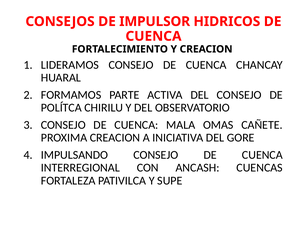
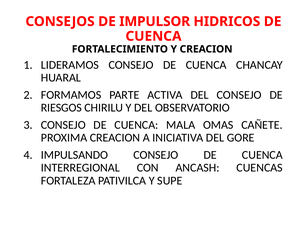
POLÍTCA: POLÍTCA -> RIESGOS
